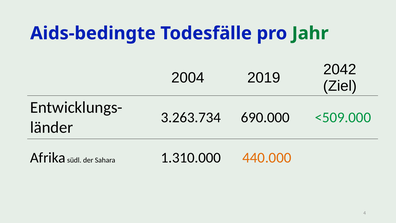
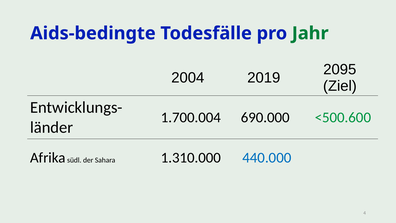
2042: 2042 -> 2095
3.263.734: 3.263.734 -> 1.700.004
<509.000: <509.000 -> <500.600
440.000 colour: orange -> blue
